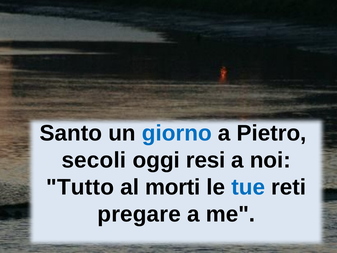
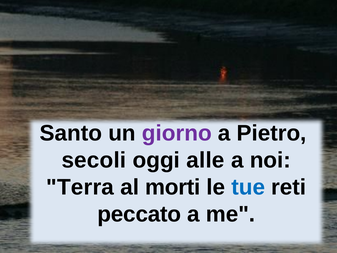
giorno colour: blue -> purple
resi: resi -> alle
Tutto: Tutto -> Terra
pregare: pregare -> peccato
